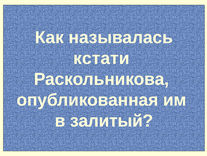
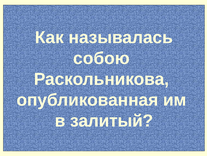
кстати: кстати -> собою
